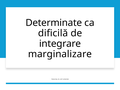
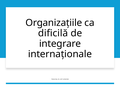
Determinate: Determinate -> Organizațiile
marginalizare: marginalizare -> internaționale
